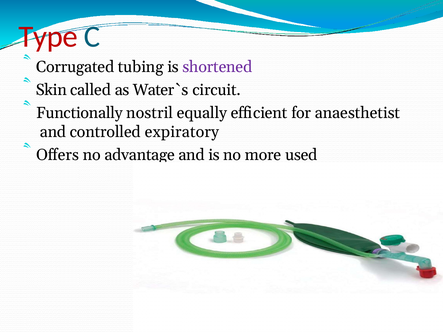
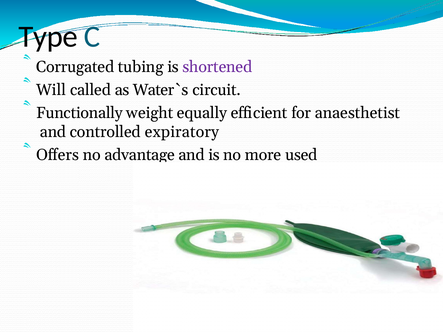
Type colour: red -> black
Skin: Skin -> Will
nostril: nostril -> weight
